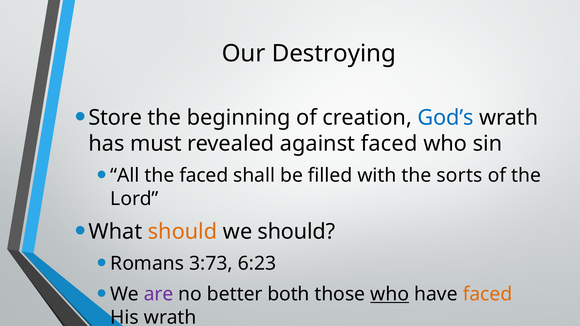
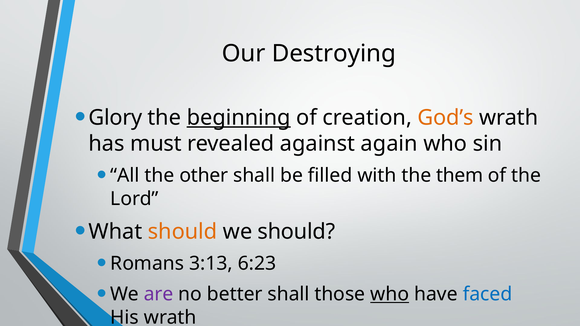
Store: Store -> Glory
beginning underline: none -> present
God’s colour: blue -> orange
against faced: faced -> again
the faced: faced -> other
sorts: sorts -> them
3:73: 3:73 -> 3:13
better both: both -> shall
faced at (487, 294) colour: orange -> blue
